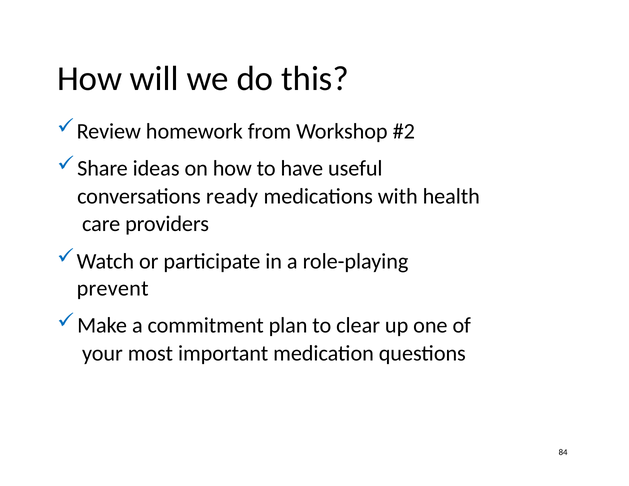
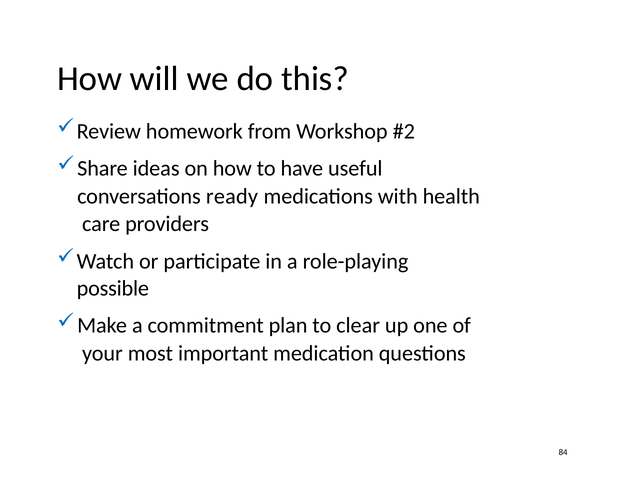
prevent: prevent -> possible
